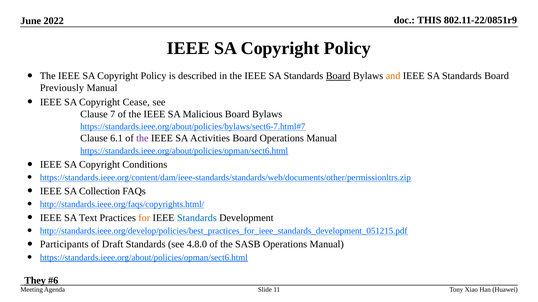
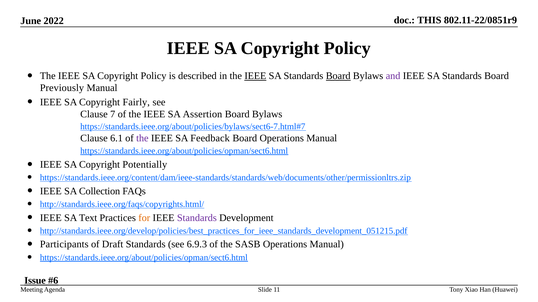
IEEE at (255, 76) underline: none -> present
and colour: orange -> purple
Cease: Cease -> Fairly
Malicious: Malicious -> Assertion
Activities: Activities -> Feedback
Conditions: Conditions -> Potentially
Standards at (197, 218) colour: blue -> purple
4.8.0: 4.8.0 -> 6.9.3
They: They -> Issue
